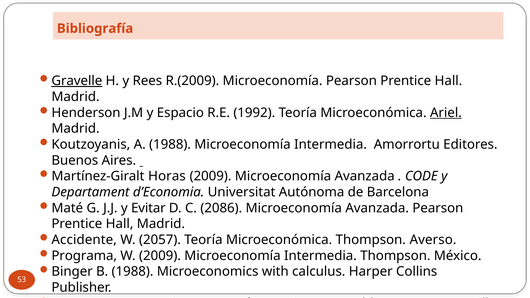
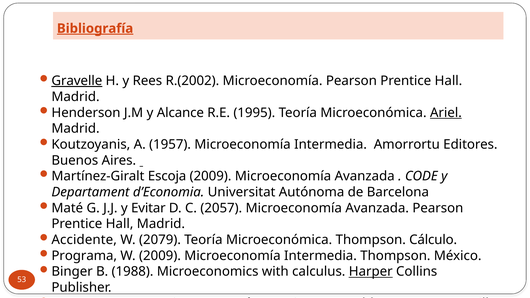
Bibliografía underline: none -> present
R.(2009: R.(2009 -> R.(2002
Espacio: Espacio -> Alcance
1992: 1992 -> 1995
A 1988: 1988 -> 1957
Horas: Horas -> Escoja
2086: 2086 -> 2057
2057: 2057 -> 2079
Averso: Averso -> Cálculo
Harper underline: none -> present
